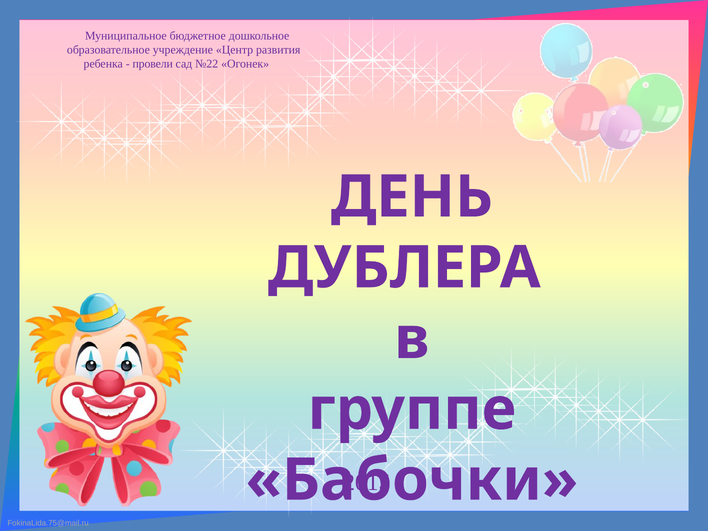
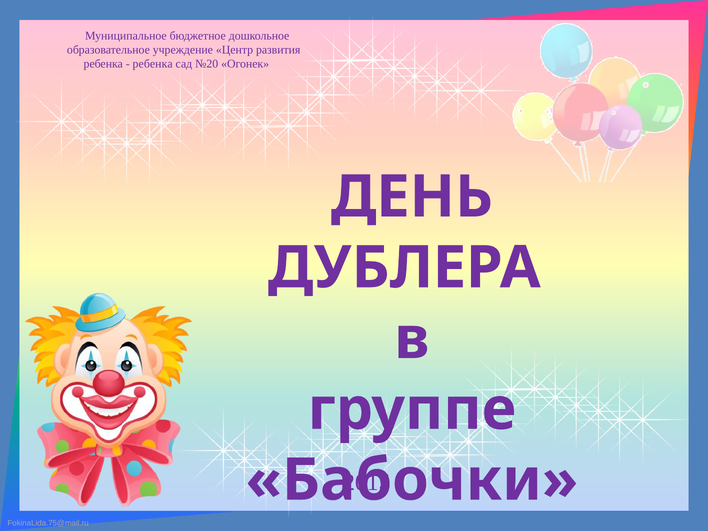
провели at (153, 64): провели -> ребенка
№22: №22 -> №20
